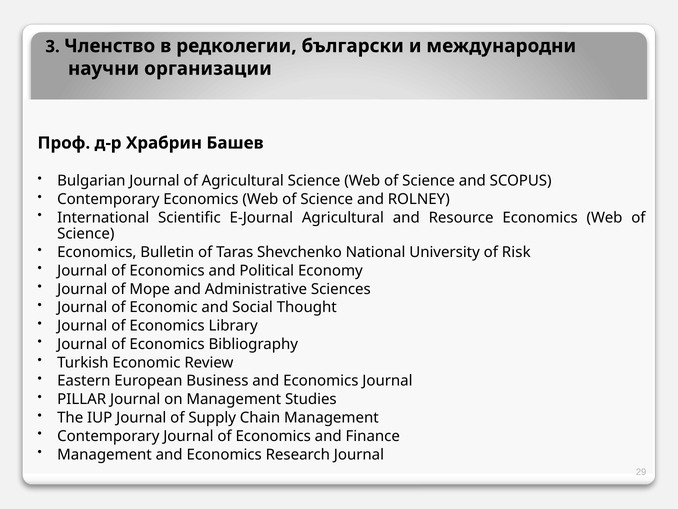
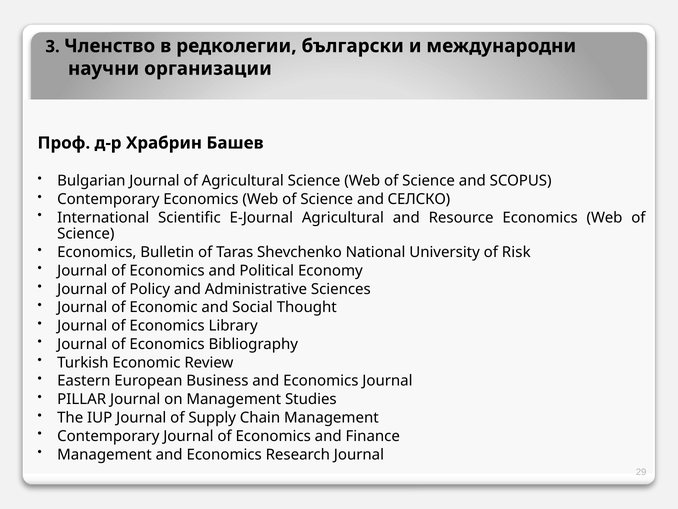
ROLNEY: ROLNEY -> СЕЛСКО
Море: Море -> Policy
